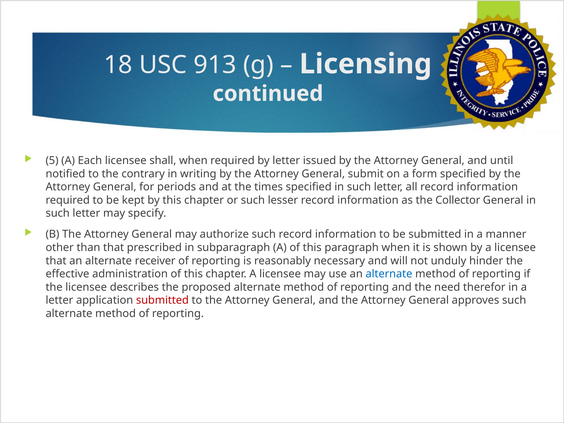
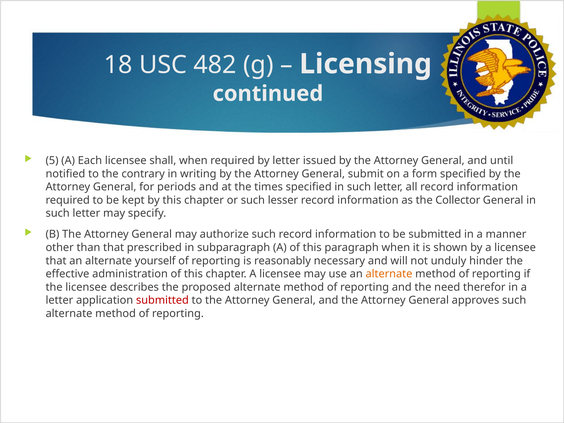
913: 913 -> 482
receiver: receiver -> yourself
alternate at (389, 274) colour: blue -> orange
